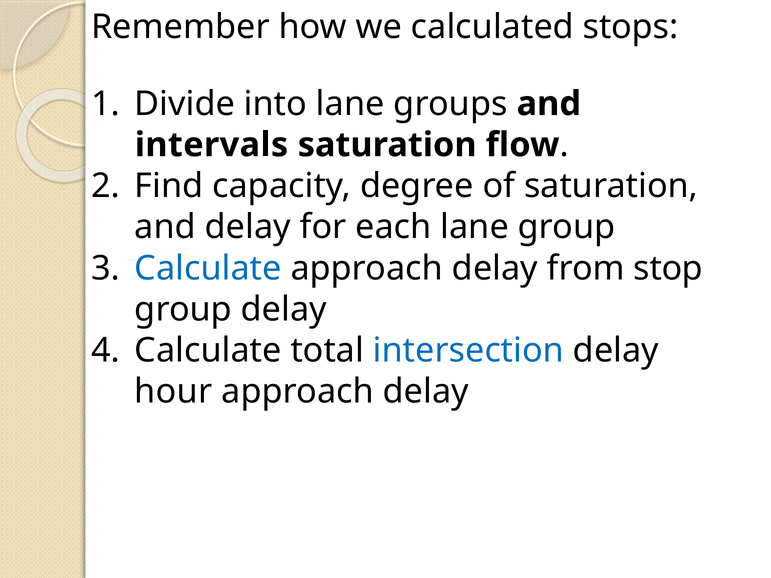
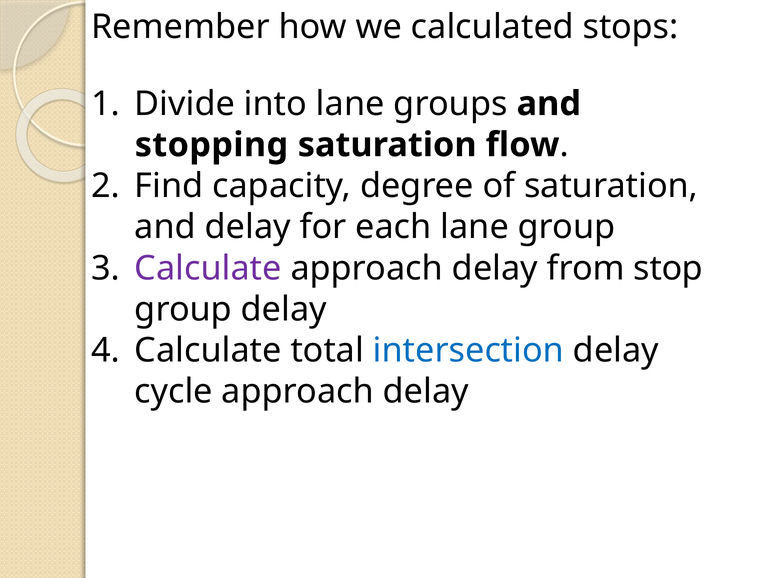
intervals: intervals -> stopping
Calculate at (208, 268) colour: blue -> purple
hour: hour -> cycle
